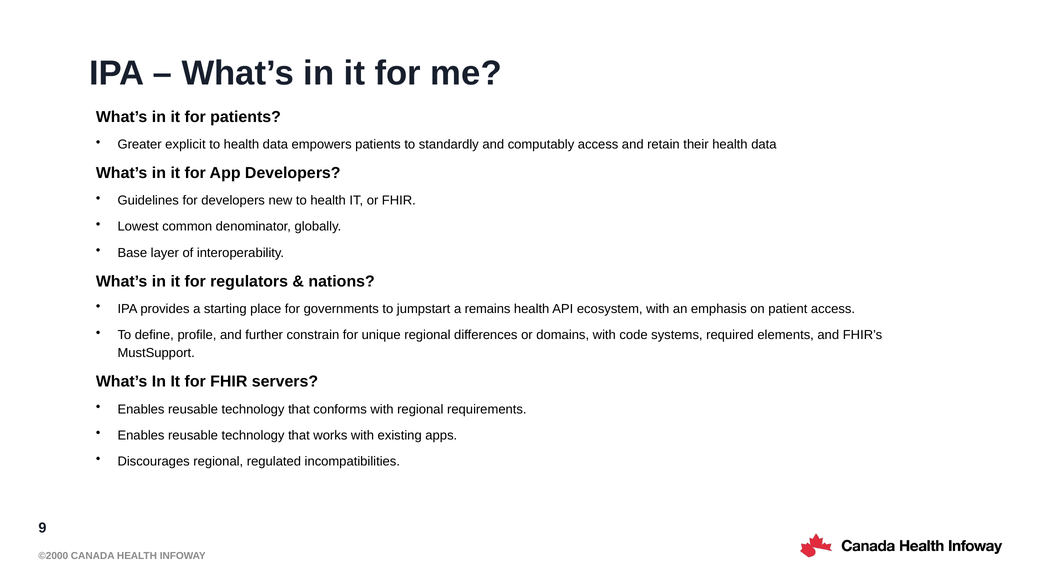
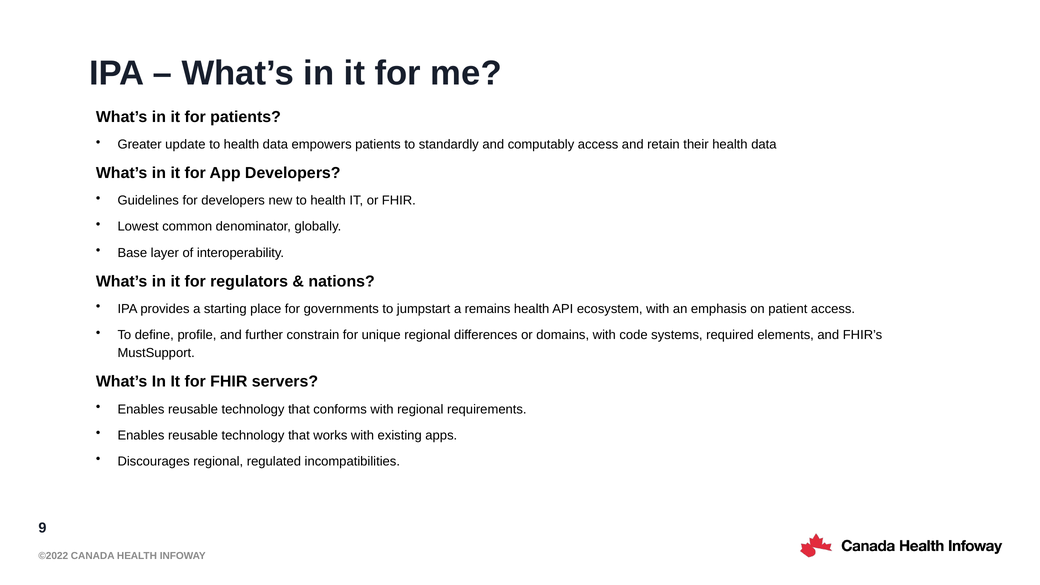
explicit: explicit -> update
©2000: ©2000 -> ©2022
